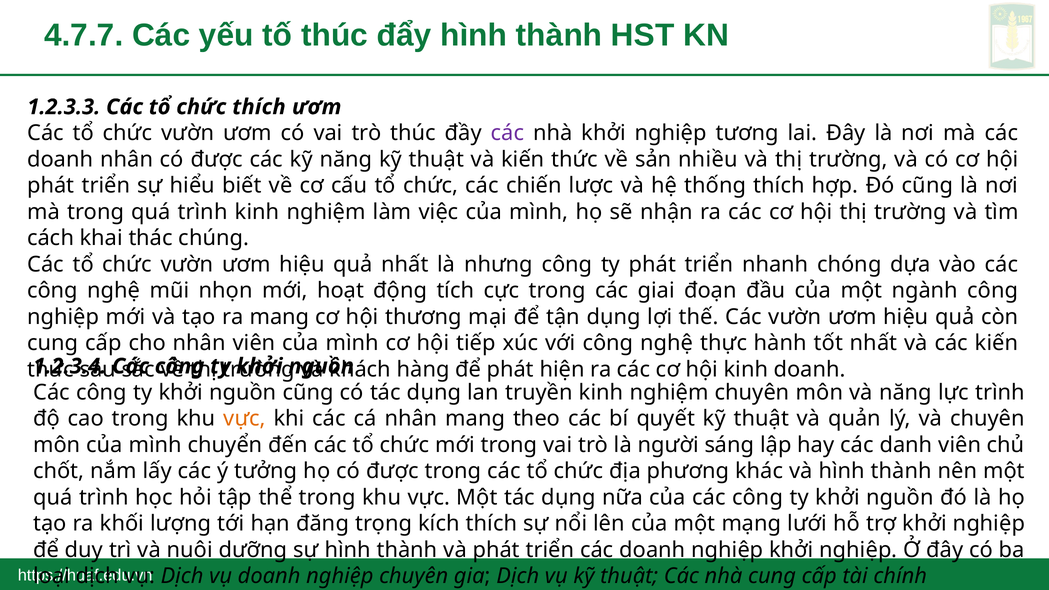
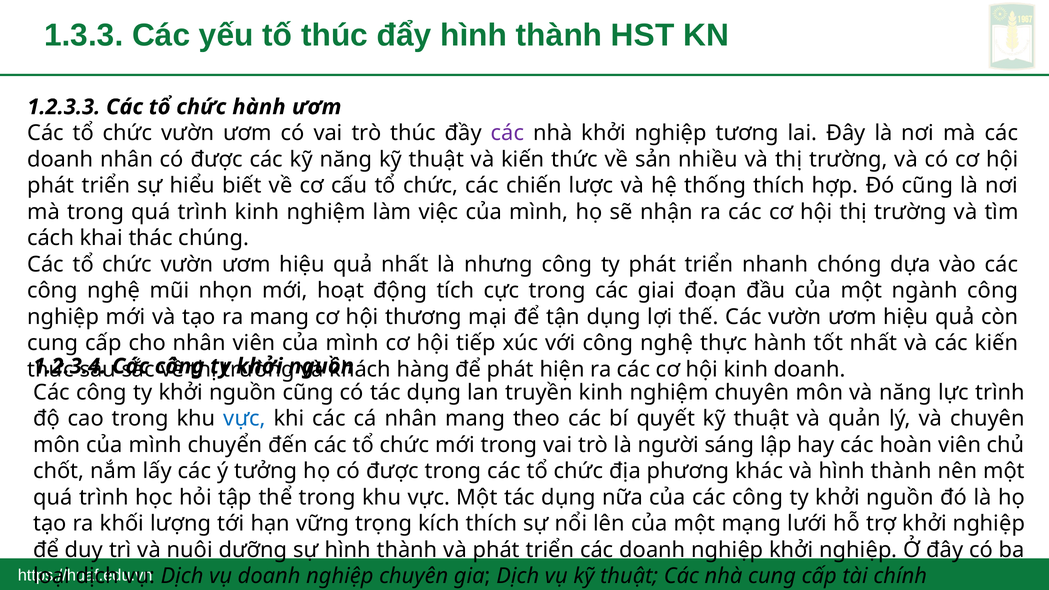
4.7.7: 4.7.7 -> 1.3.3
chức thích: thích -> hành
vực at (245, 419) colour: orange -> blue
danh: danh -> hoàn
đăng: đăng -> vững
